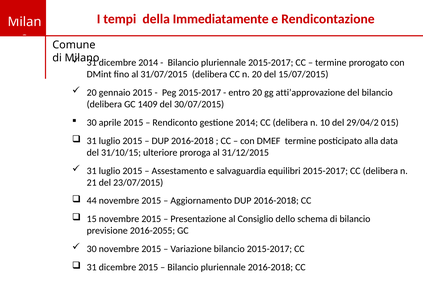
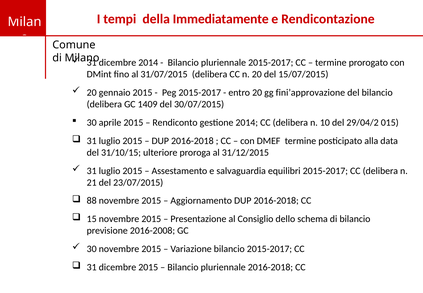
atti’approvazione: atti’approvazione -> fini’approvazione
44: 44 -> 88
2016-2055: 2016-2055 -> 2016-2008
